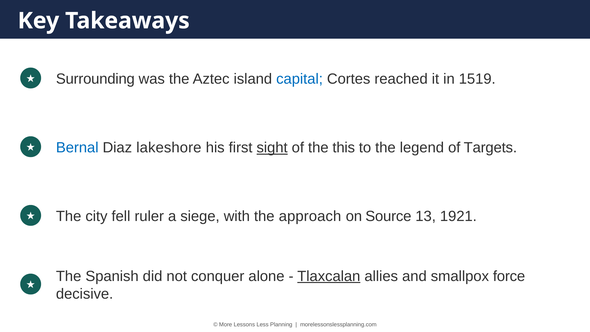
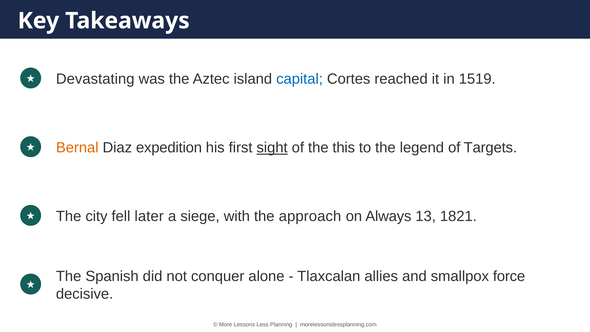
Surrounding: Surrounding -> Devastating
Bernal colour: blue -> orange
lakeshore: lakeshore -> expedition
ruler: ruler -> later
Source: Source -> Always
1921: 1921 -> 1821
Tlaxcalan underline: present -> none
